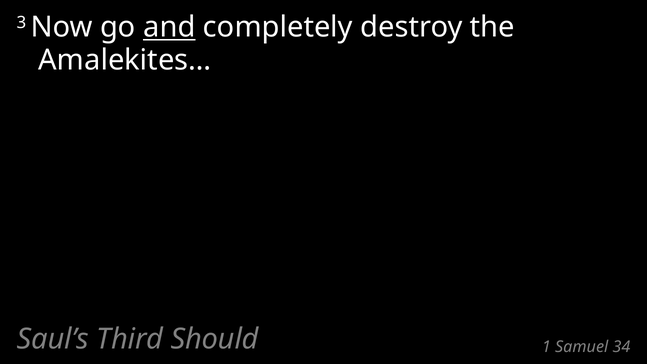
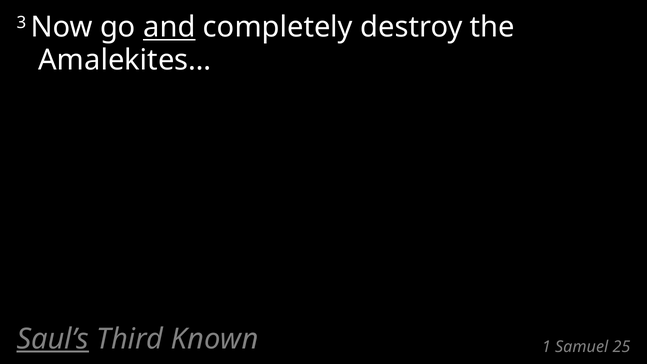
Saul’s underline: none -> present
Should: Should -> Known
34: 34 -> 25
